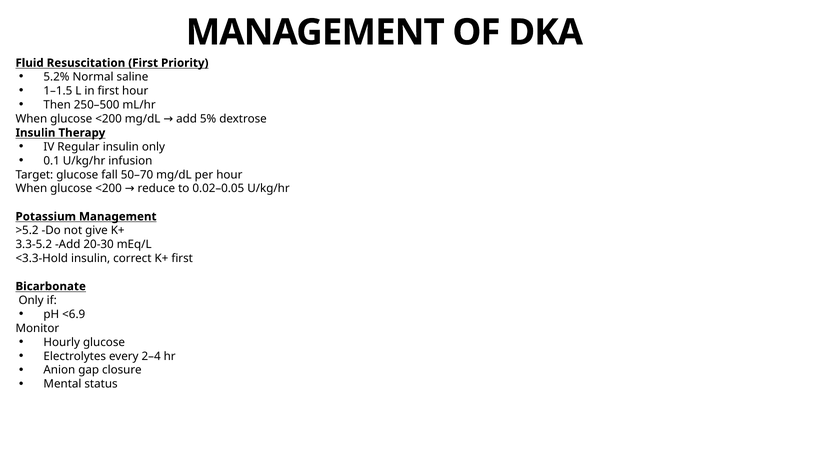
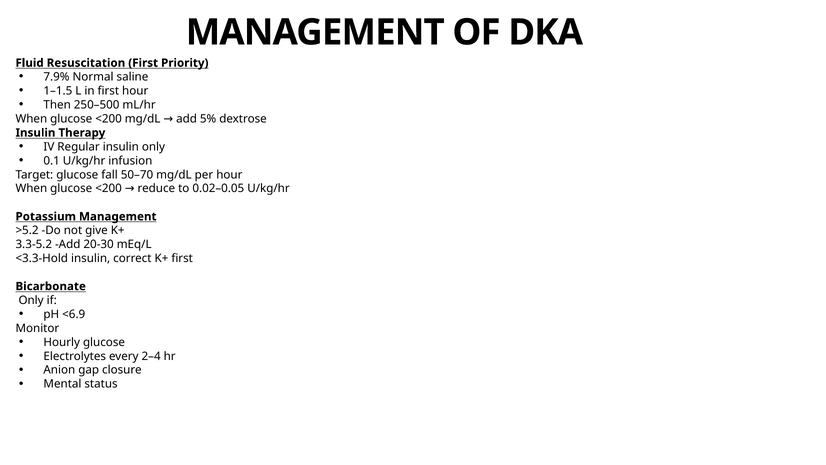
5.2%: 5.2% -> 7.9%
